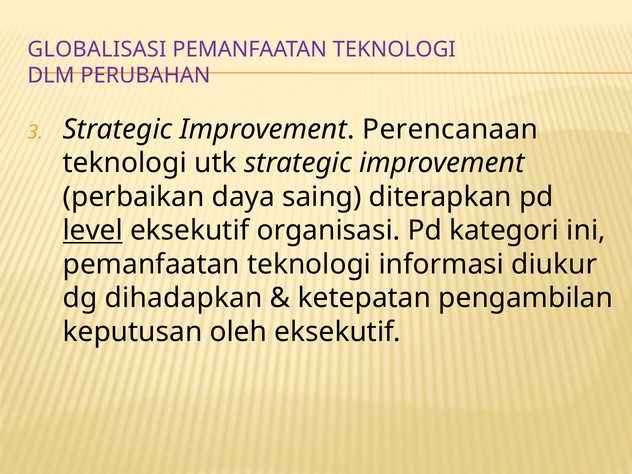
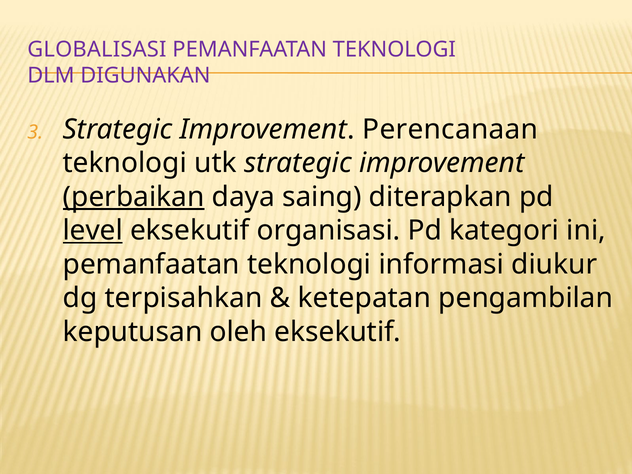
PERUBAHAN: PERUBAHAN -> DIGUNAKAN
perbaikan underline: none -> present
dihadapkan: dihadapkan -> terpisahkan
